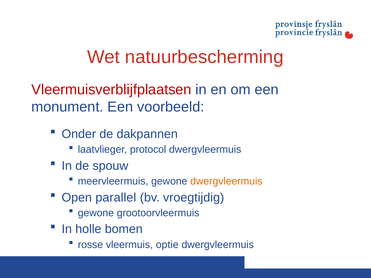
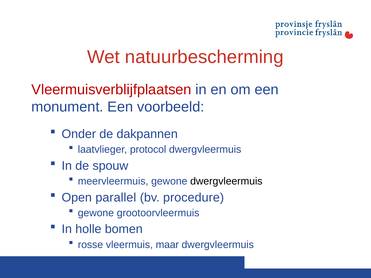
dwergvleermuis at (226, 181) colour: orange -> black
vroegtijdig: vroegtijdig -> procedure
optie: optie -> maar
